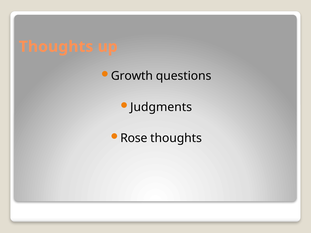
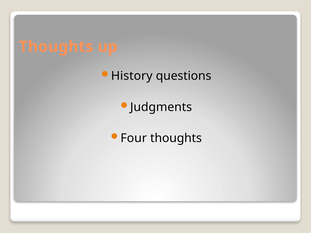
Growth: Growth -> History
Rose: Rose -> Four
